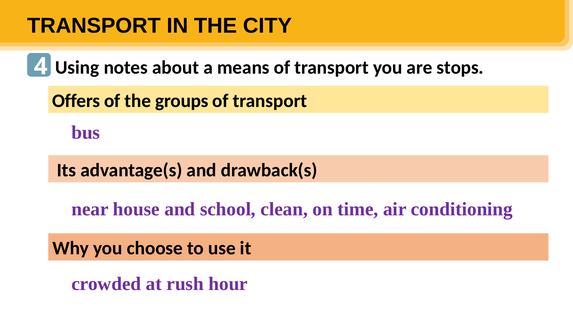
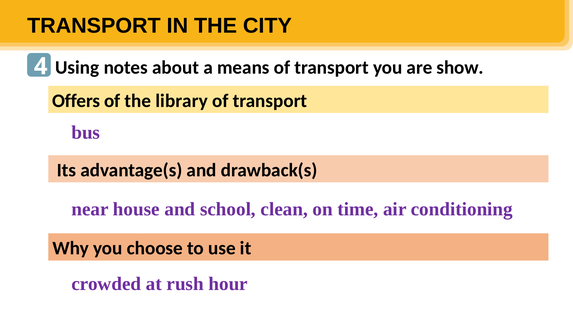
stops: stops -> show
groups: groups -> library
